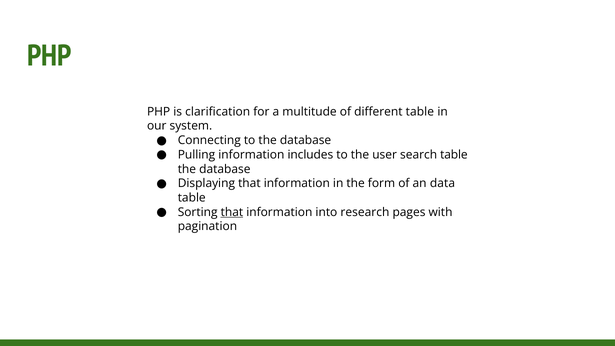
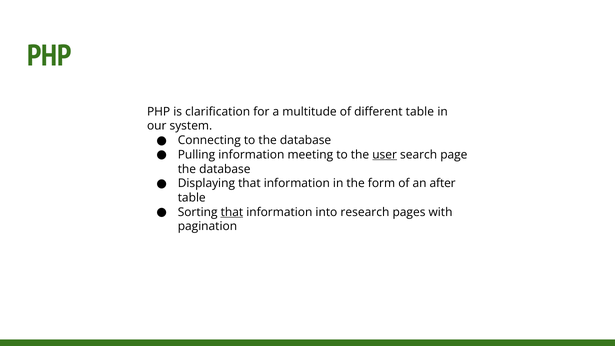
includes: includes -> meeting
user underline: none -> present
search table: table -> page
data: data -> after
